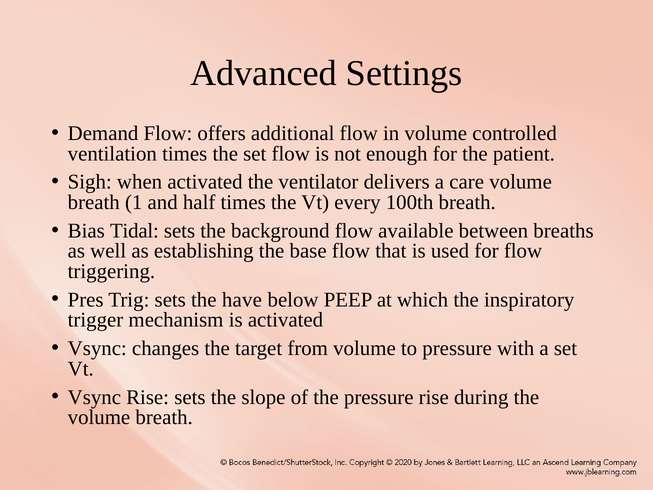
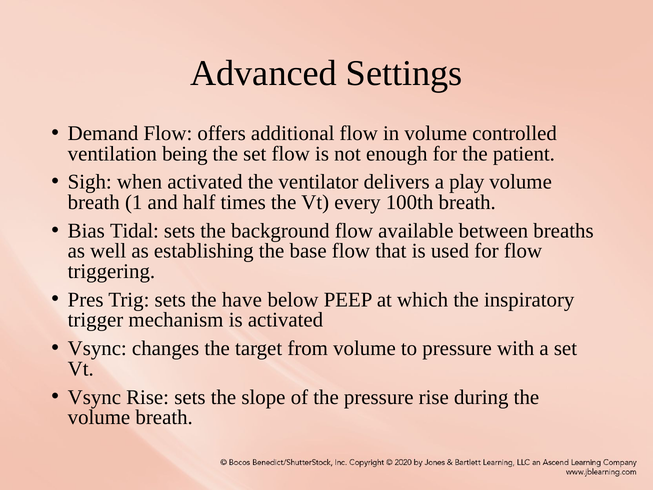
ventilation times: times -> being
care: care -> play
